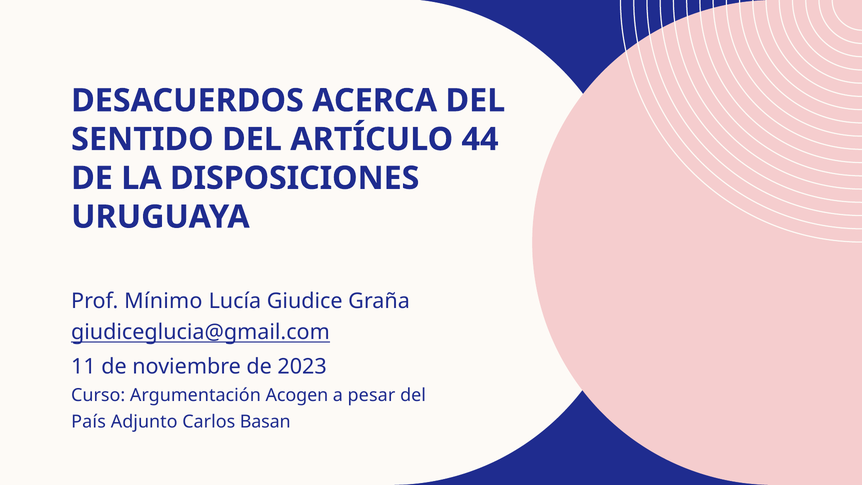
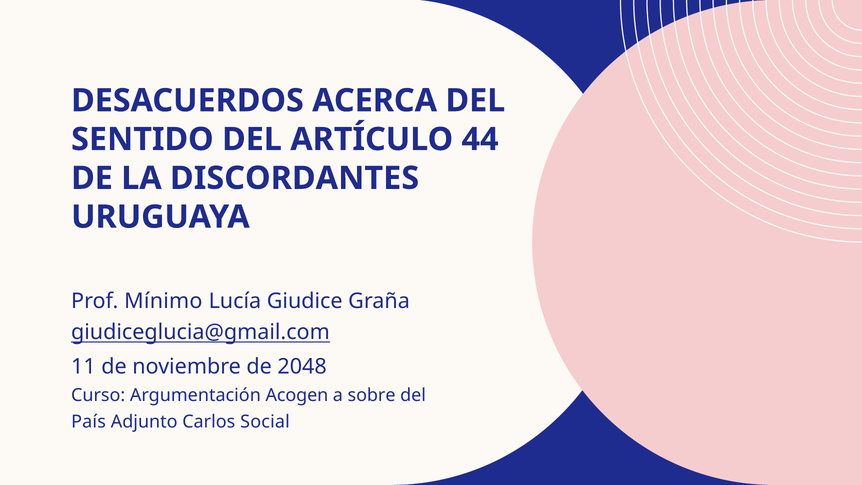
DISPOSICIONES: DISPOSICIONES -> DISCORDANTES
2023: 2023 -> 2048
pesar: pesar -> sobre
Basan: Basan -> Social
